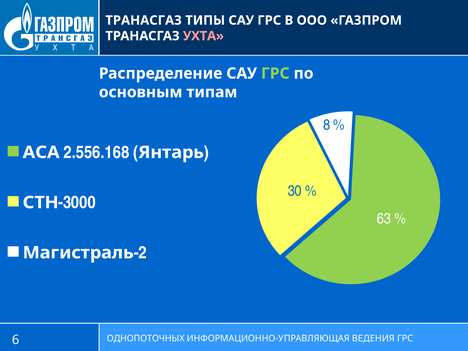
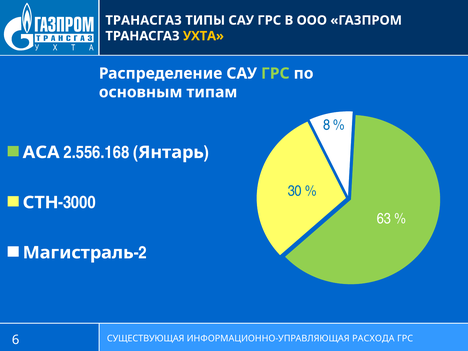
УХТА colour: pink -> yellow
ОДНОПОТОЧНЫХ: ОДНОПОТОЧНЫХ -> СУЩЕСТВУЮЩАЯ
ВЕДЕНИЯ: ВЕДЕНИЯ -> РАСХОДА
